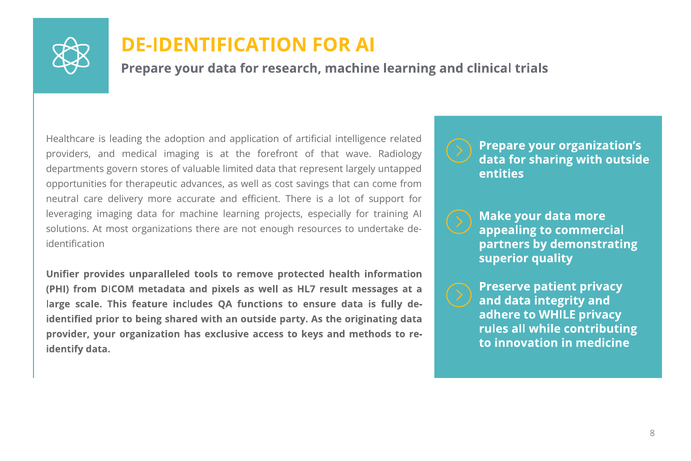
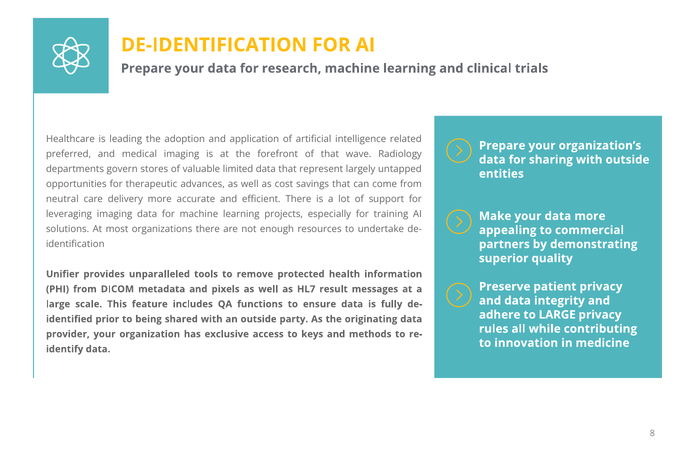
providers: providers -> preferred
to WHILE: WHILE -> LARGE
